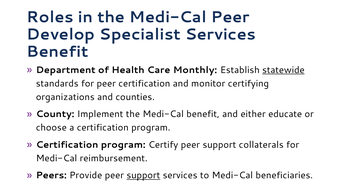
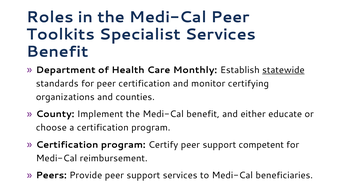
Develop: Develop -> Toolkits
collaterals: collaterals -> competent
support at (143, 176) underline: present -> none
